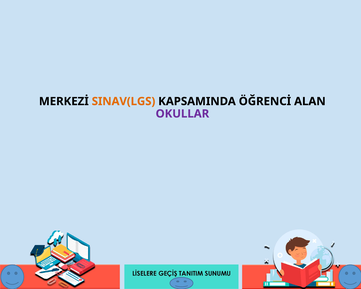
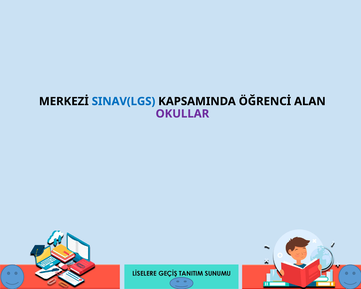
SINAV(LGS colour: orange -> blue
